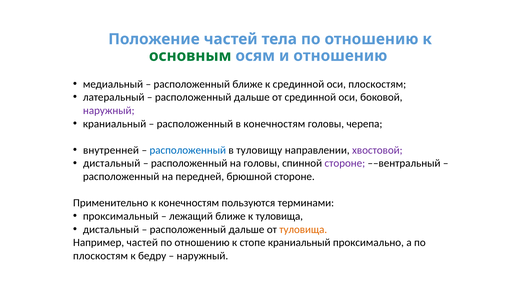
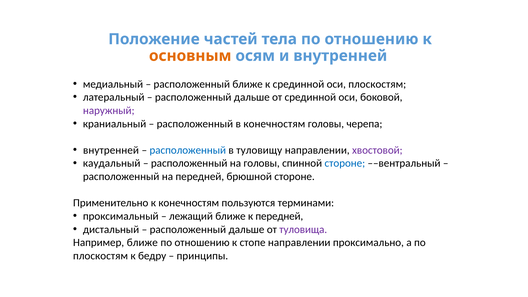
основным colour: green -> orange
и отношению: отношению -> внутренней
дистальный at (112, 163): дистальный -> каудальный
стороне at (345, 163) colour: purple -> blue
к туловища: туловища -> передней
туловища at (303, 229) colour: orange -> purple
Например частей: частей -> ближе
стопе краниальный: краниальный -> направлении
наружный at (202, 256): наружный -> принципы
